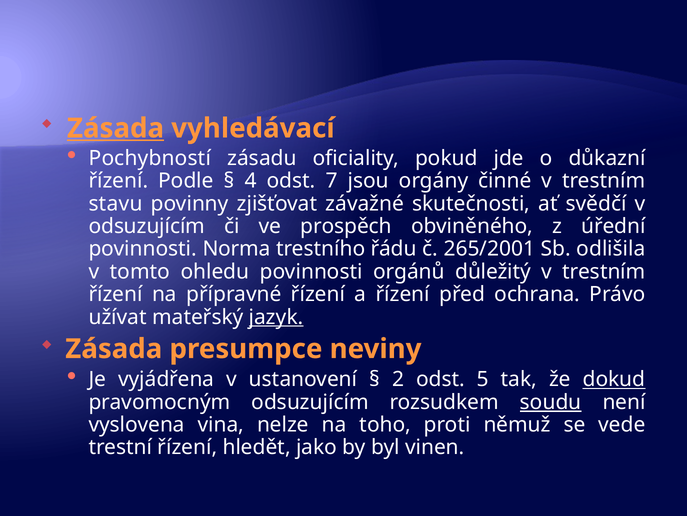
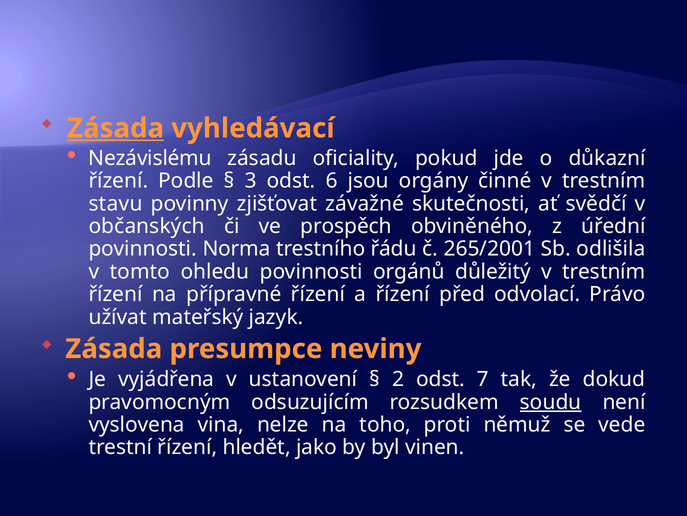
Pochybností: Pochybností -> Nezávislému
4: 4 -> 3
7: 7 -> 6
odsuzujícím at (147, 226): odsuzujícím -> občanských
ochrana: ochrana -> odvolací
jazyk underline: present -> none
5: 5 -> 7
dokud underline: present -> none
